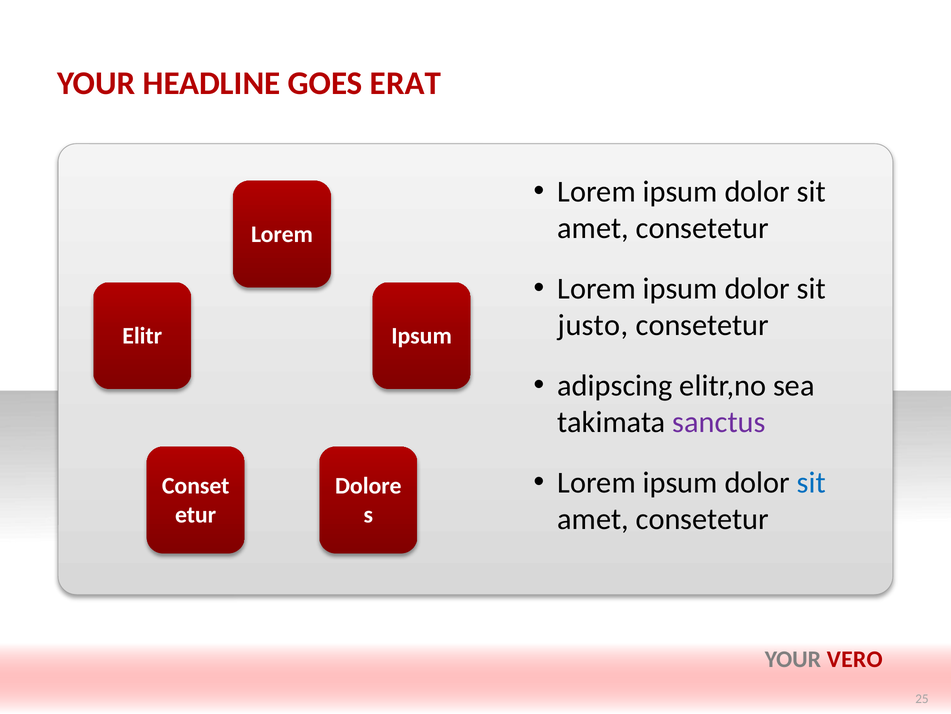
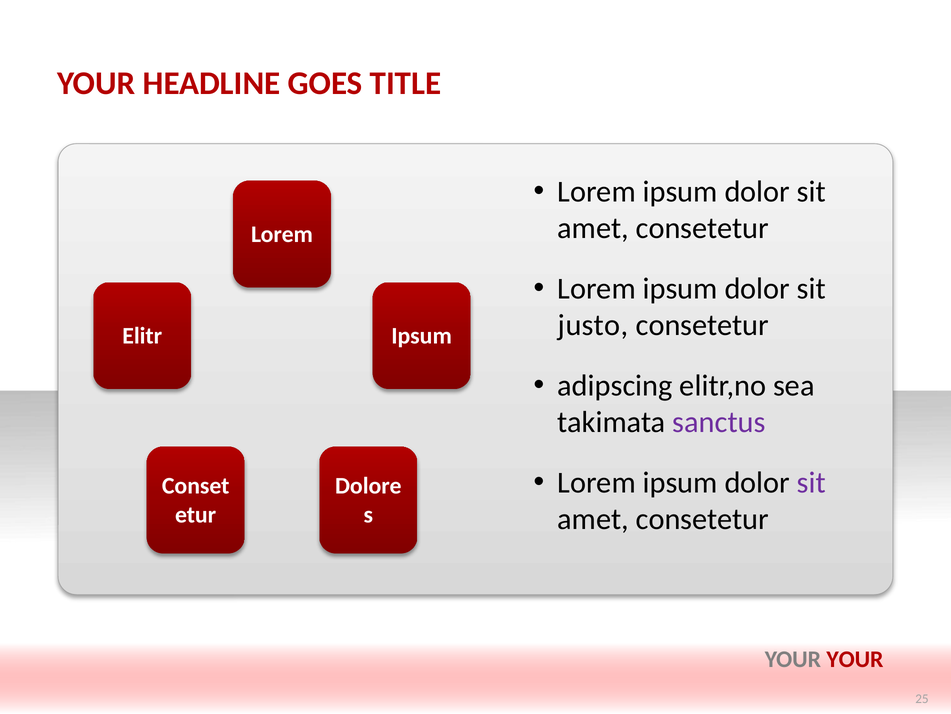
ERAT: ERAT -> TITLE
sit at (811, 482) colour: blue -> purple
YOUR VERO: VERO -> YOUR
